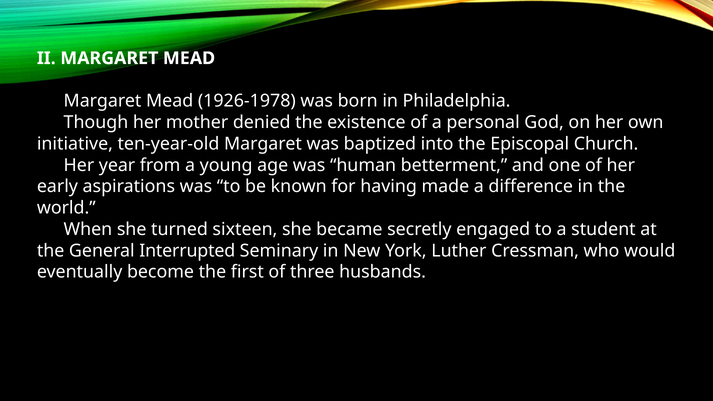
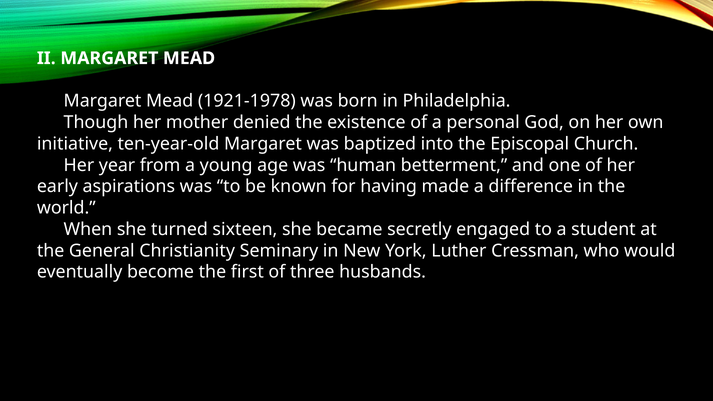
1926-1978: 1926-1978 -> 1921-1978
Interrupted: Interrupted -> Christianity
